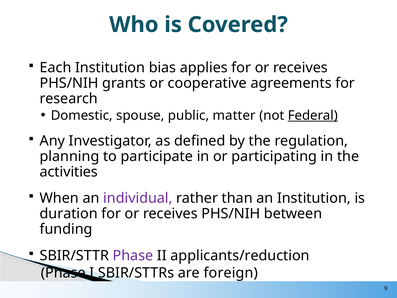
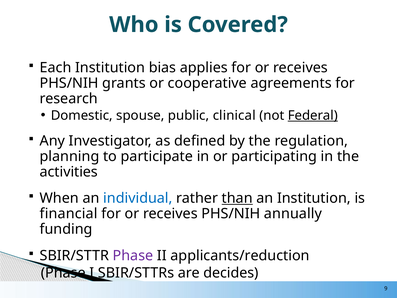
matter: matter -> clinical
individual colour: purple -> blue
than underline: none -> present
duration: duration -> financial
between: between -> annually
foreign: foreign -> decides
